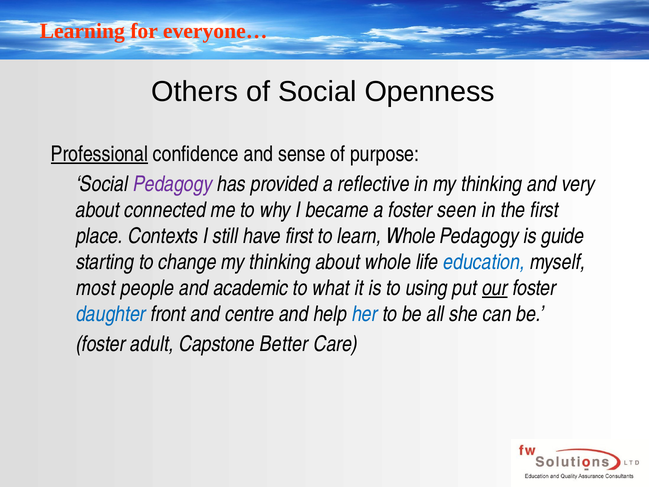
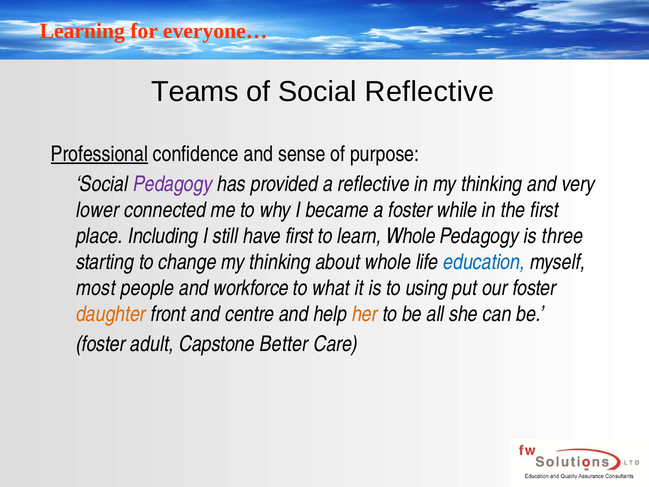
Others: Others -> Teams
Social Openness: Openness -> Reflective
about at (98, 210): about -> lower
seen: seen -> while
Contexts: Contexts -> Including
guide: guide -> three
academic: academic -> workforce
our underline: present -> none
daughter colour: blue -> orange
her colour: blue -> orange
